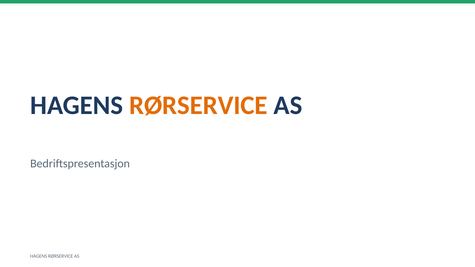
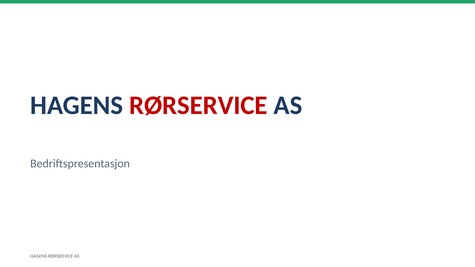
RØRSERVICE at (198, 105) colour: orange -> red
